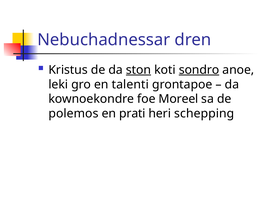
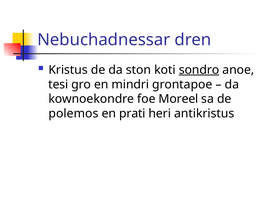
ston underline: present -> none
leki: leki -> tesi
talenti: talenti -> mindri
schepping: schepping -> antikristus
